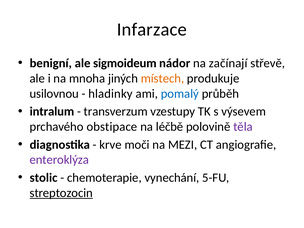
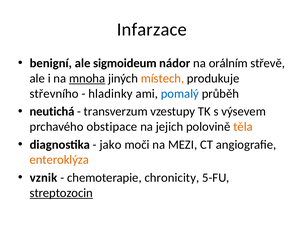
začínají: začínají -> orálním
mnoha underline: none -> present
usilovnou: usilovnou -> střevního
intralum: intralum -> neutichá
léčbě: léčbě -> jejich
těla colour: purple -> orange
krve: krve -> jako
enteroklýza colour: purple -> orange
stolic: stolic -> vznik
vynechání: vynechání -> chronicity
